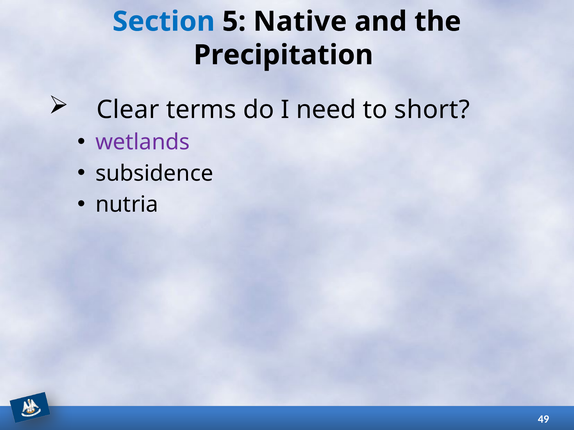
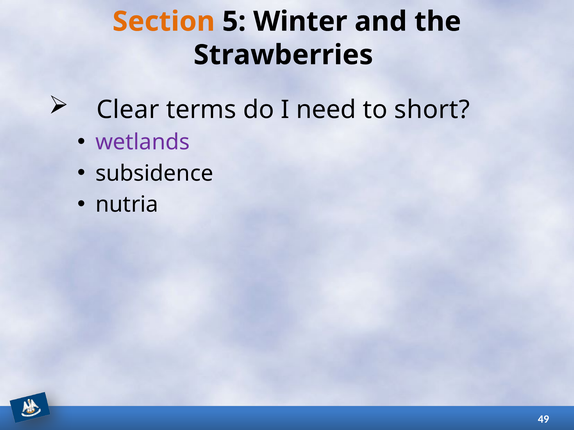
Section colour: blue -> orange
Native: Native -> Winter
Precipitation: Precipitation -> Strawberries
